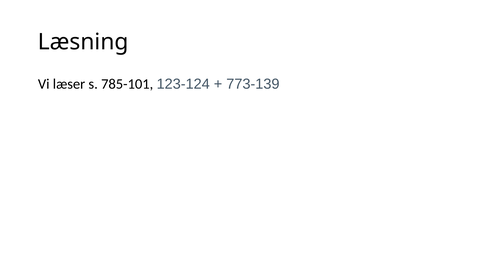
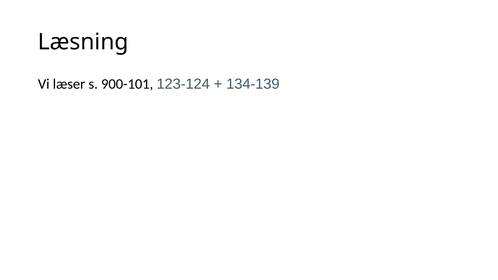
785-101: 785-101 -> 900-101
773-139: 773-139 -> 134-139
